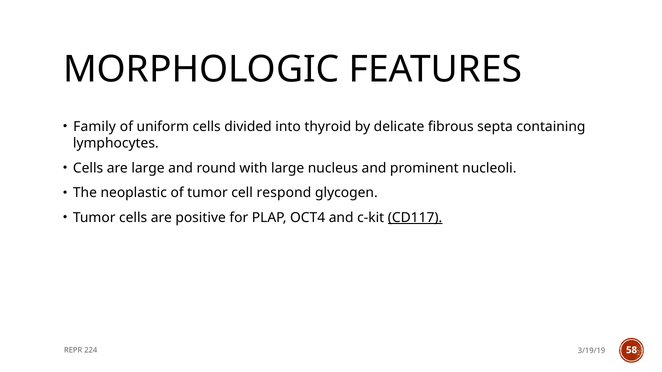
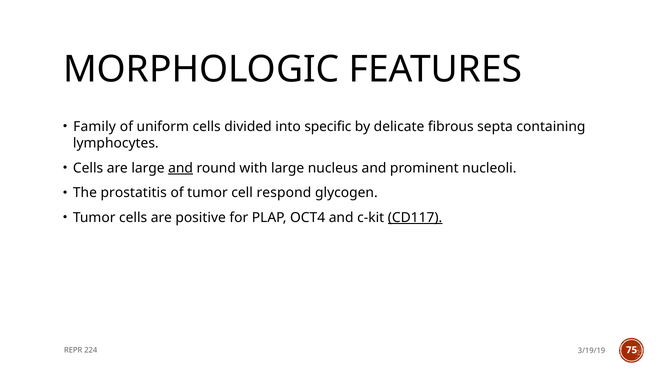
thyroid: thyroid -> specific
and at (181, 168) underline: none -> present
neoplastic: neoplastic -> prostatitis
58: 58 -> 75
